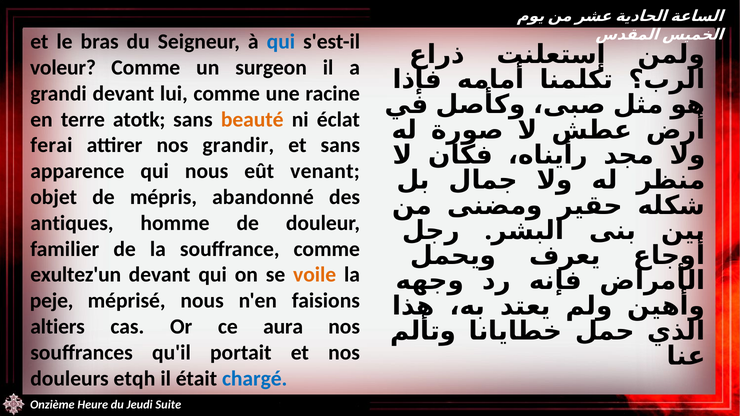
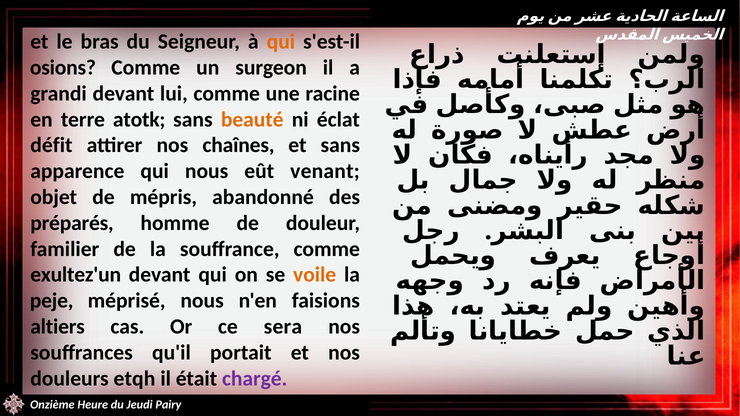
qui at (281, 42) colour: blue -> orange
voleur: voleur -> osions
ferai: ferai -> défit
grandir: grandir -> chaînes
antiques: antiques -> préparés
aura: aura -> sera
chargé colour: blue -> purple
Suite: Suite -> Pairy
